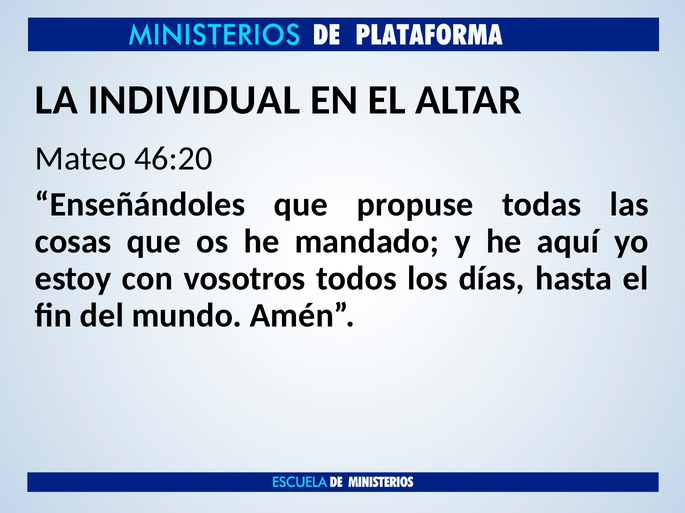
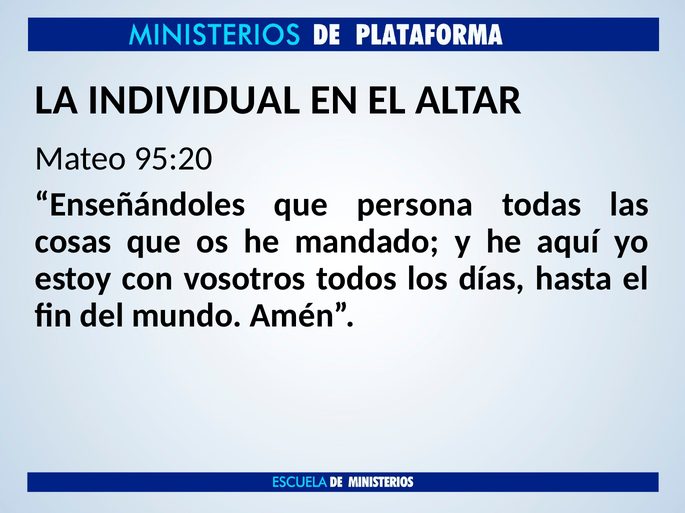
46:20: 46:20 -> 95:20
propuse: propuse -> persona
